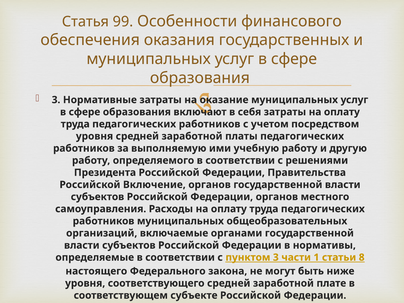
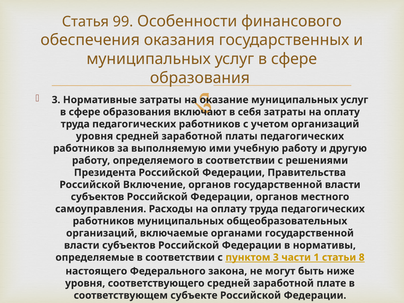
учетом посредством: посредством -> организаций
